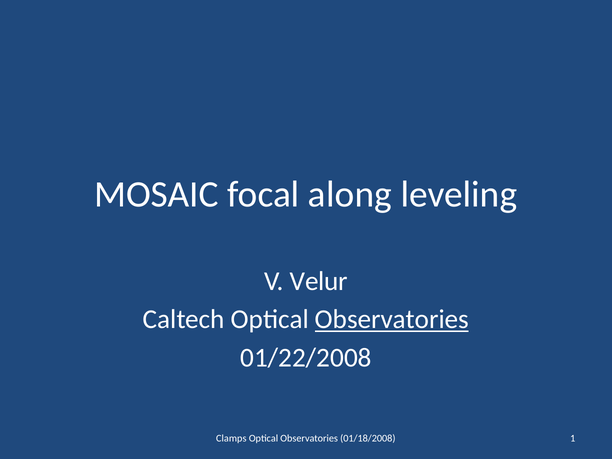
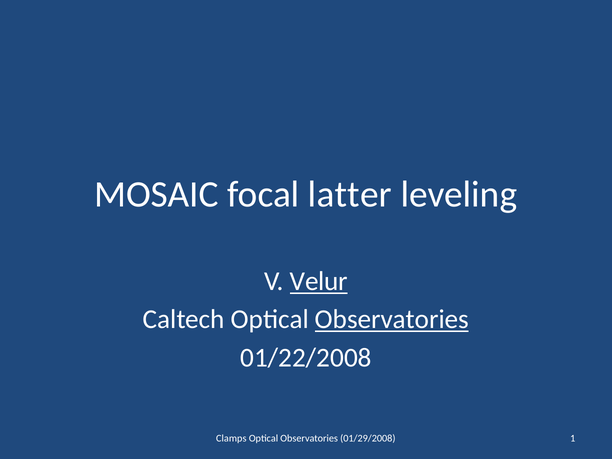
along: along -> latter
Velur underline: none -> present
01/18/2008: 01/18/2008 -> 01/29/2008
